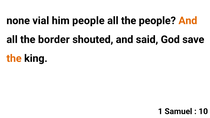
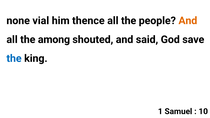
him people: people -> thence
border: border -> among
the at (14, 58) colour: orange -> blue
